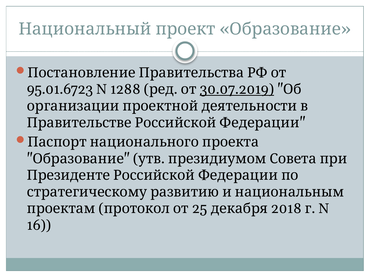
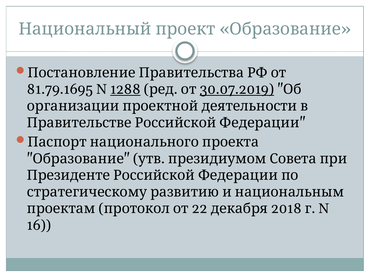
95.01.6723: 95.01.6723 -> 81.79.1695
1288 underline: none -> present
25: 25 -> 22
